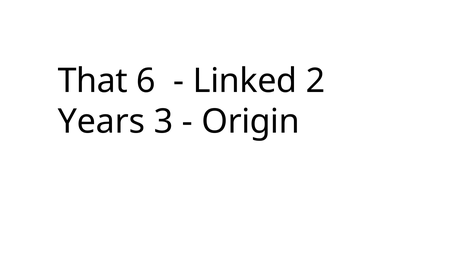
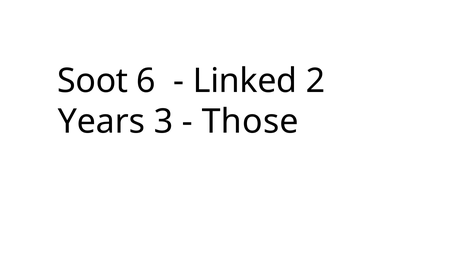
That: That -> Soot
Origin: Origin -> Those
